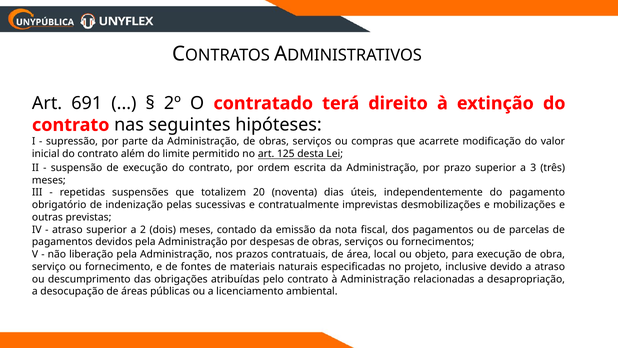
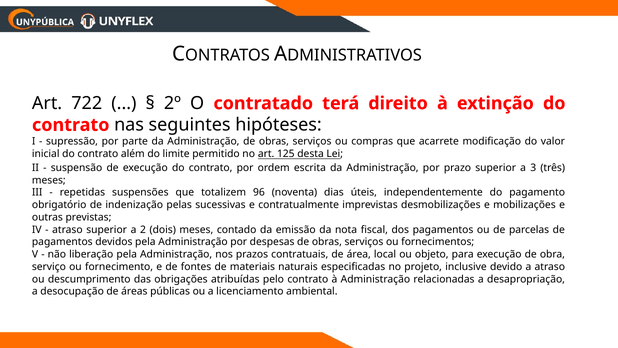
691: 691 -> 722
20: 20 -> 96
